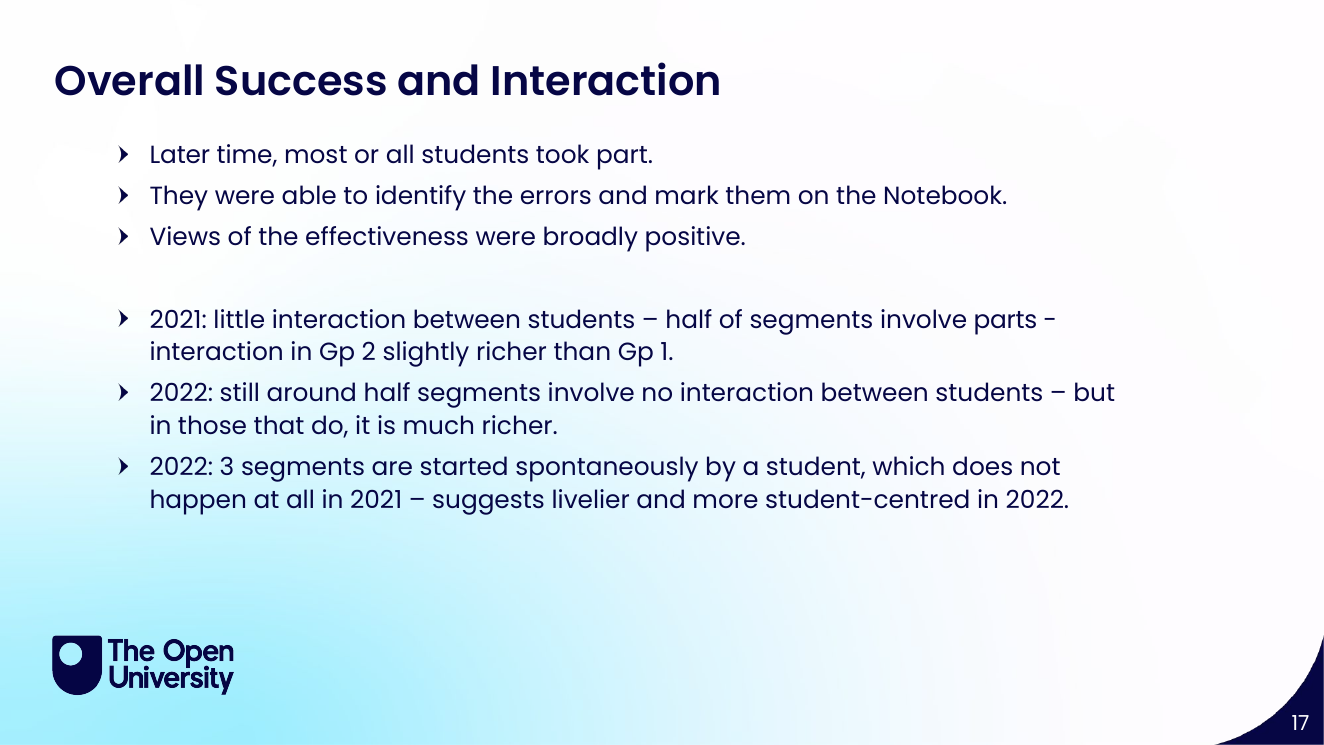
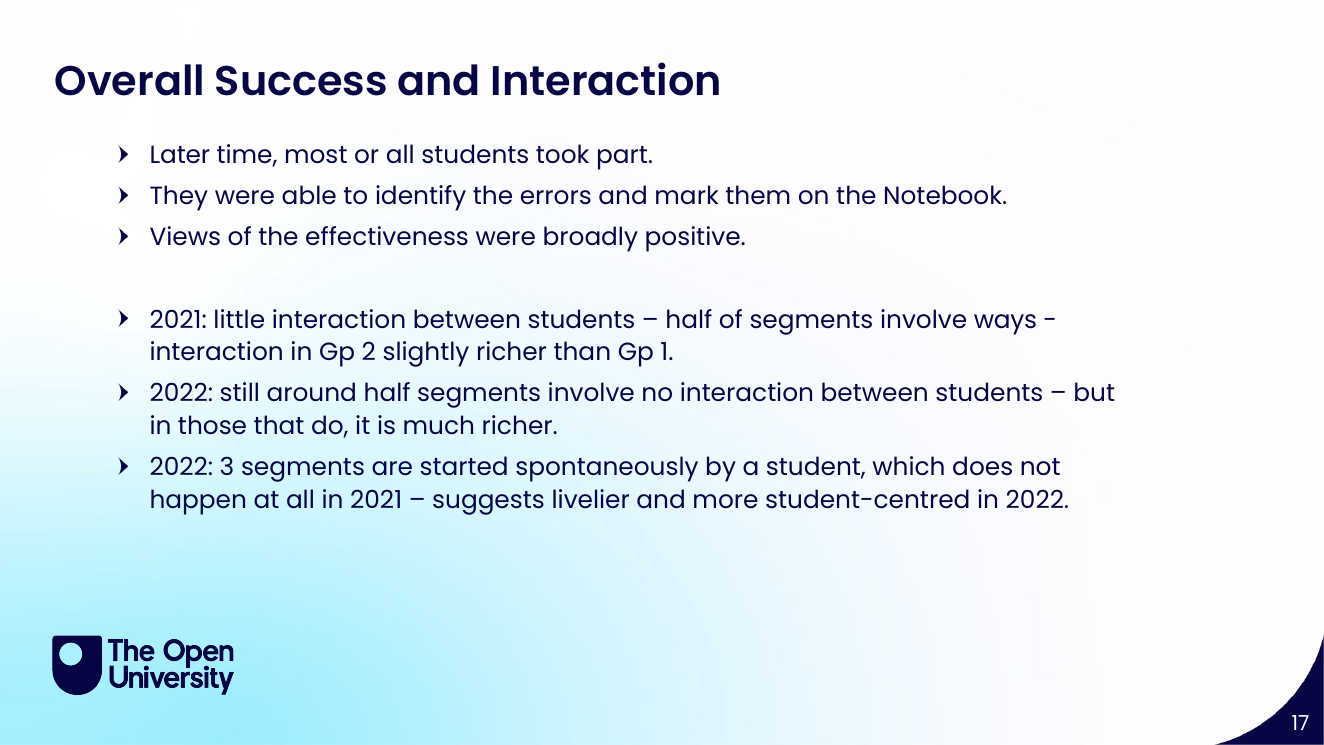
parts: parts -> ways
